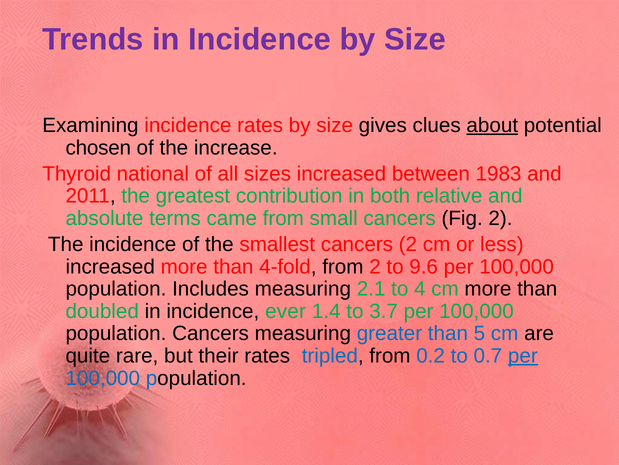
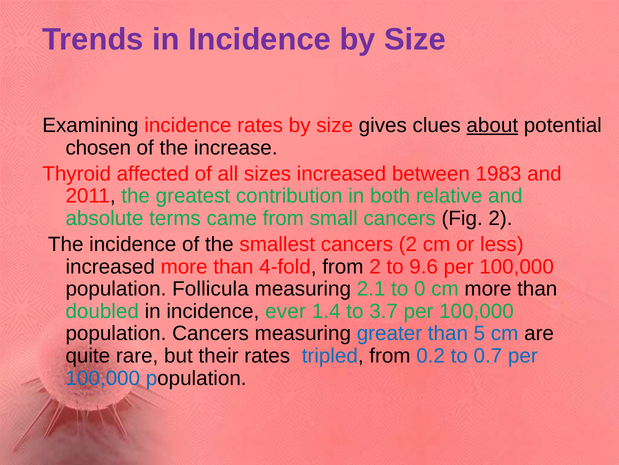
national: national -> affected
Includes: Includes -> Follicula
4: 4 -> 0
per at (523, 355) underline: present -> none
